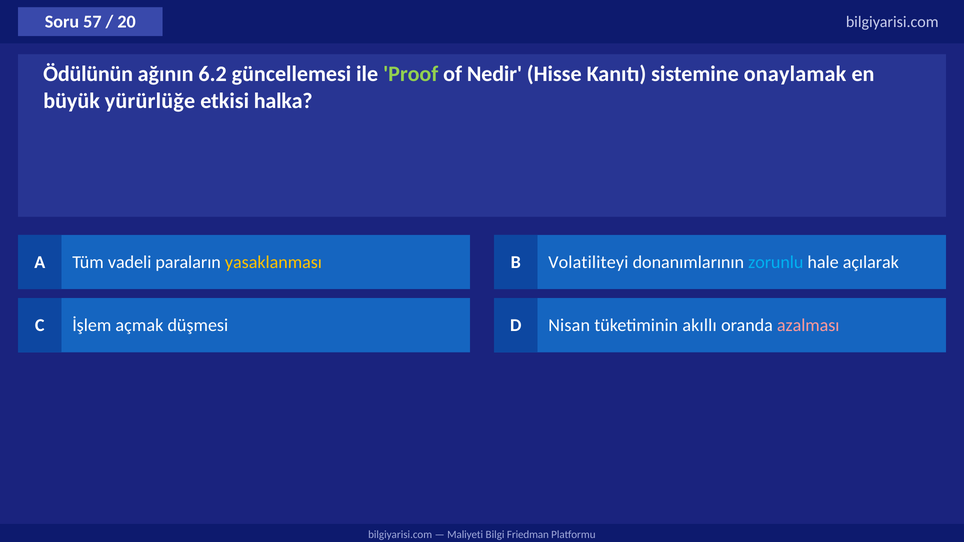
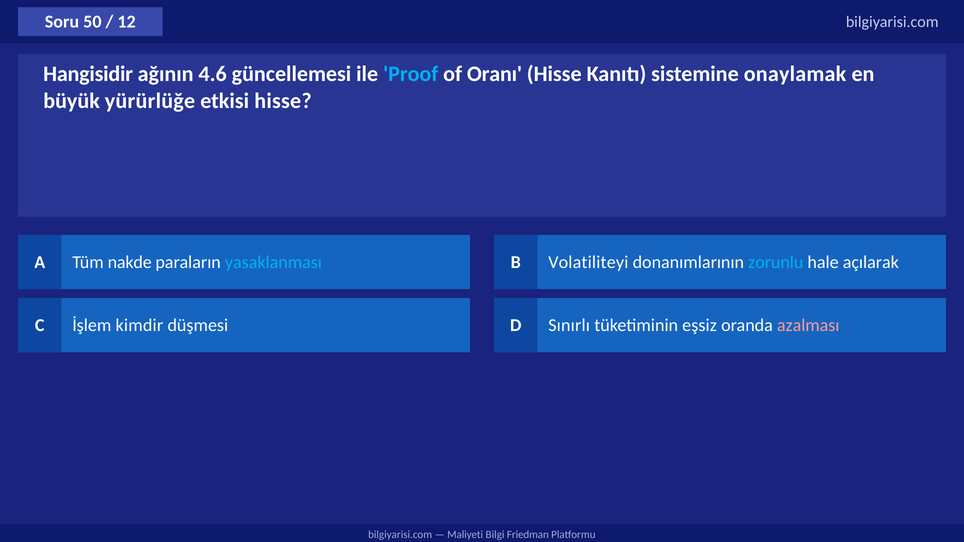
57: 57 -> 50
20: 20 -> 12
Ödülünün: Ödülünün -> Hangisidir
6.2: 6.2 -> 4.6
Proof colour: light green -> light blue
Nedir: Nedir -> Oranı
etkisi halka: halka -> hisse
vadeli: vadeli -> nakde
yasaklanması colour: yellow -> light blue
açmak: açmak -> kimdir
Nisan: Nisan -> Sınırlı
akıllı: akıllı -> eşsiz
